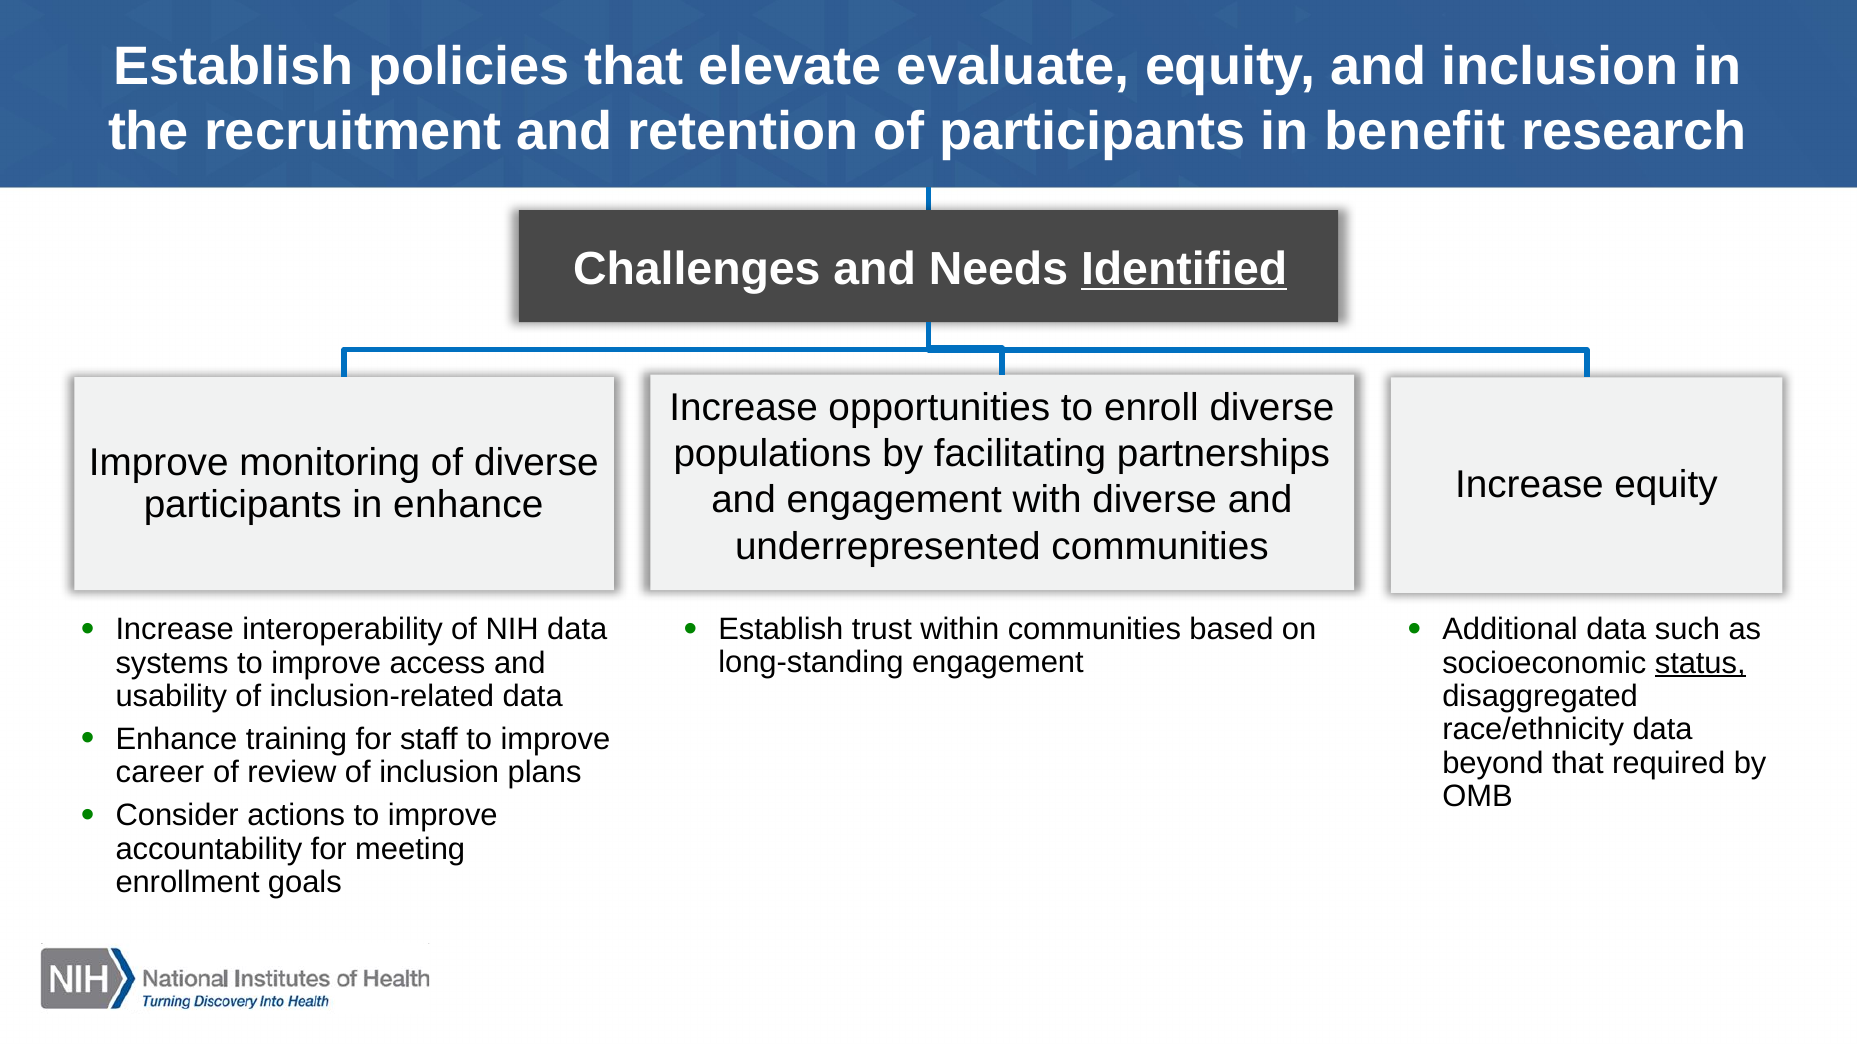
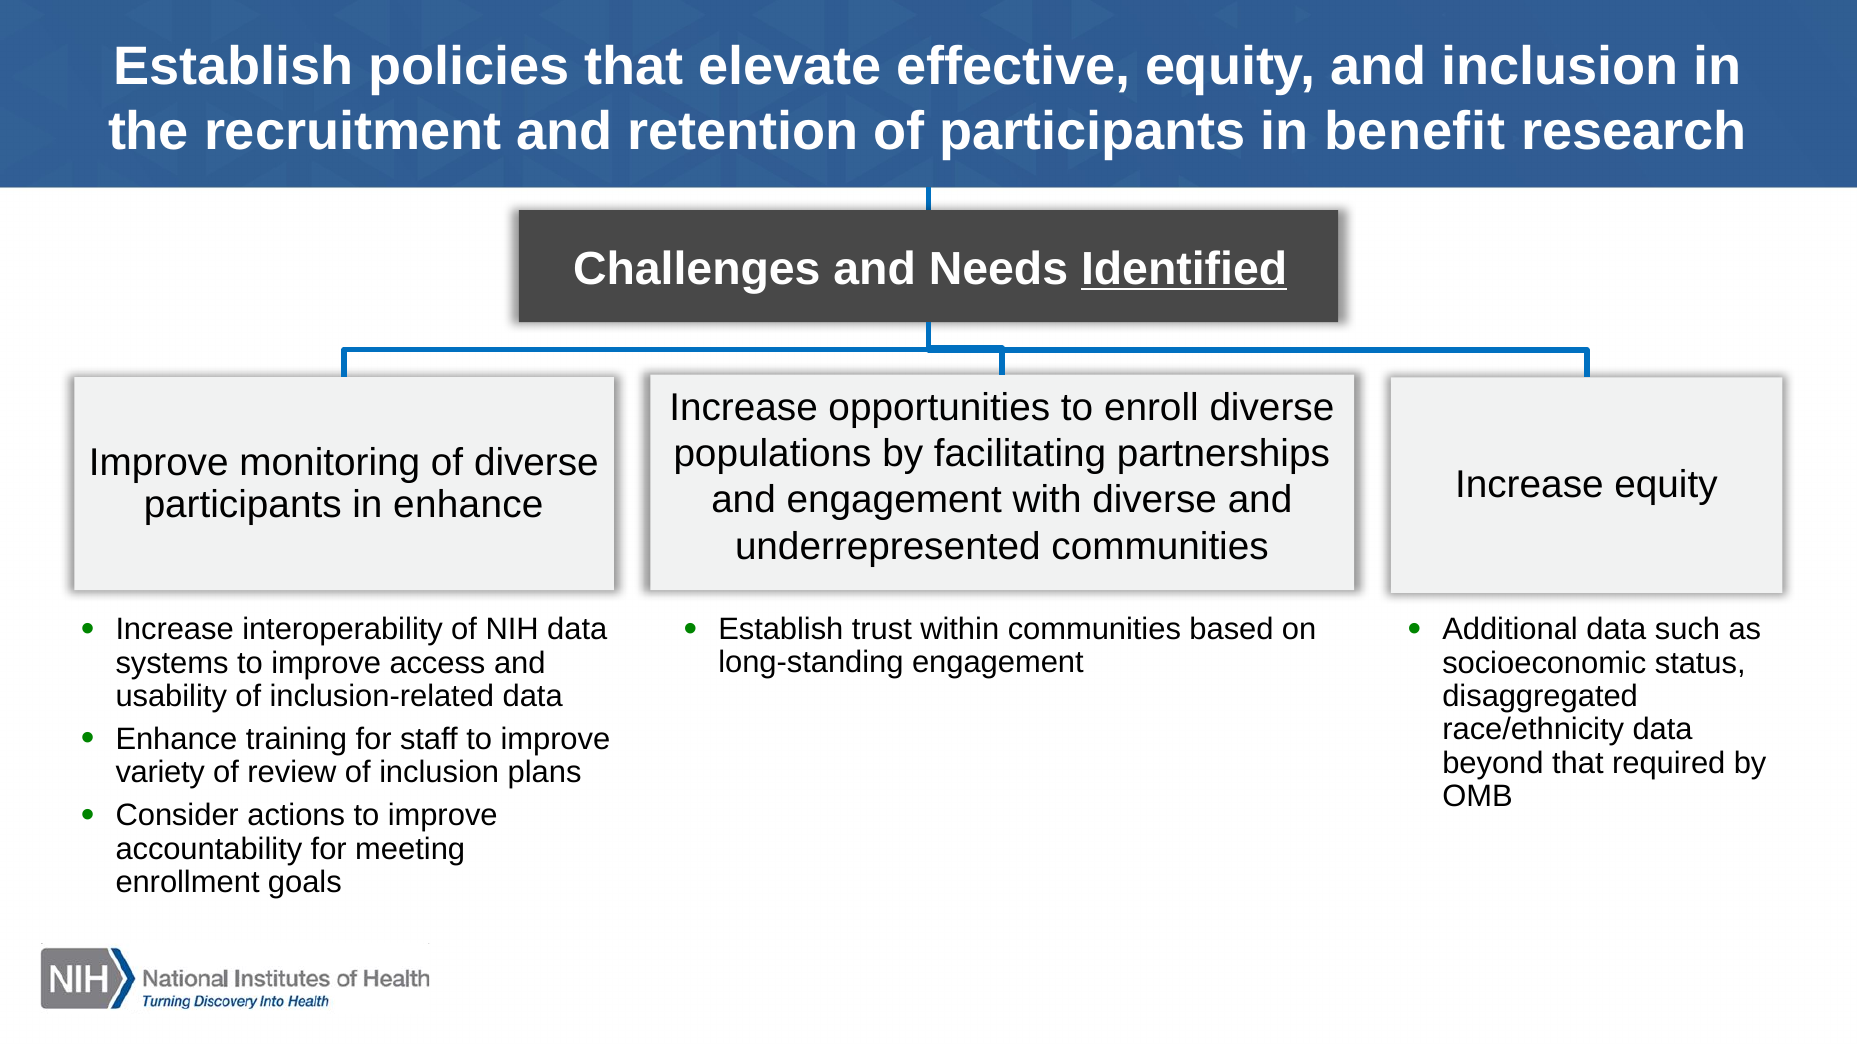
evaluate: evaluate -> effective
status underline: present -> none
career: career -> variety
